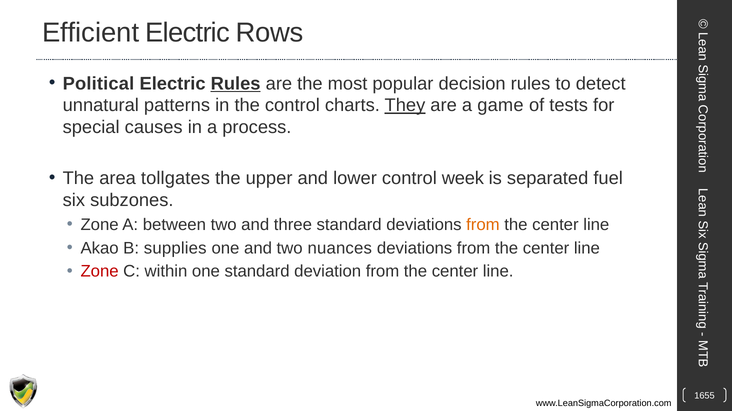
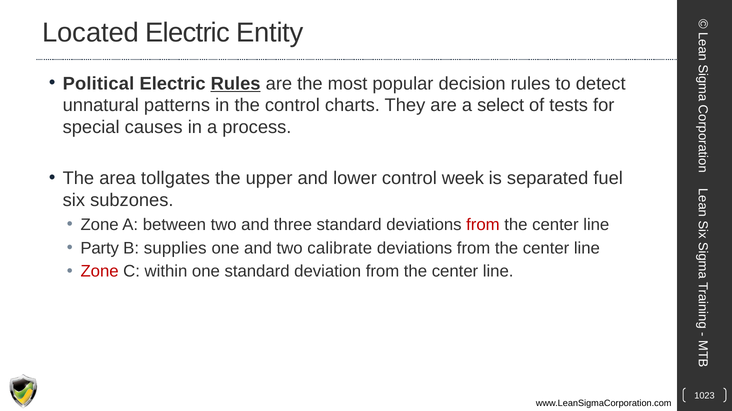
Efficient: Efficient -> Located
Rows: Rows -> Entity
They underline: present -> none
game: game -> select
from at (483, 225) colour: orange -> red
Akao: Akao -> Party
nuances: nuances -> calibrate
1655: 1655 -> 1023
